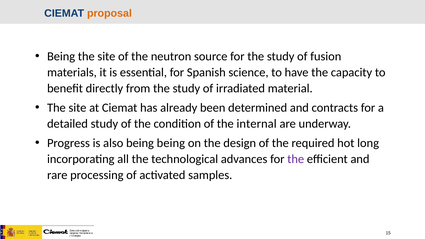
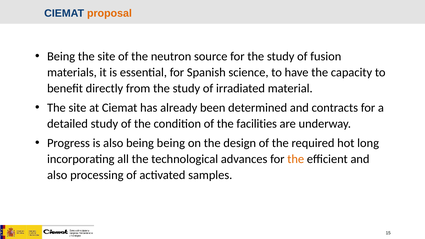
internal: internal -> facilities
the at (296, 159) colour: purple -> orange
rare at (57, 175): rare -> also
